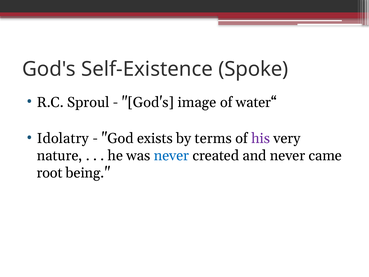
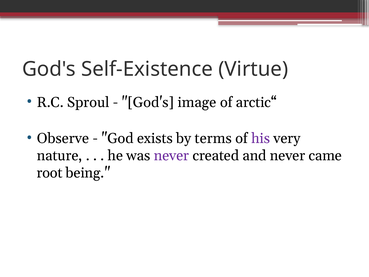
Spoke: Spoke -> Virtue
water“: water“ -> arctic“
Idolatry: Idolatry -> Observe
never at (171, 155) colour: blue -> purple
